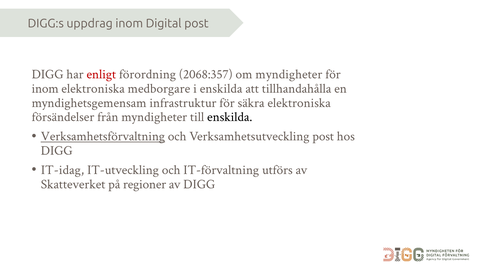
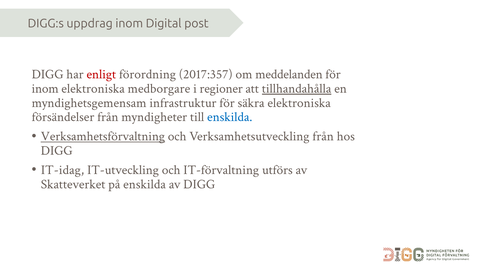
2068:357: 2068:357 -> 2017:357
om myndigheter: myndigheter -> meddelanden
i enskilda: enskilda -> regioner
tillhandahålla underline: none -> present
enskilda at (230, 117) colour: black -> blue
Verksamhetsutveckling post: post -> från
på regioner: regioner -> enskilda
